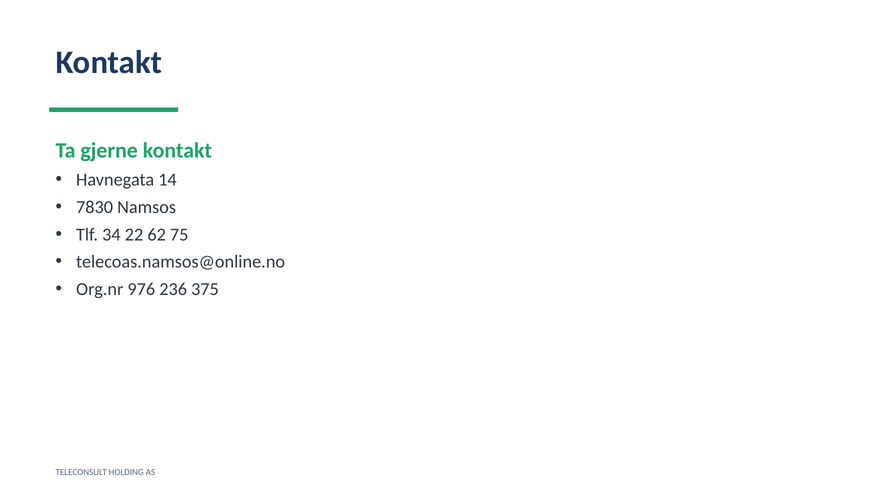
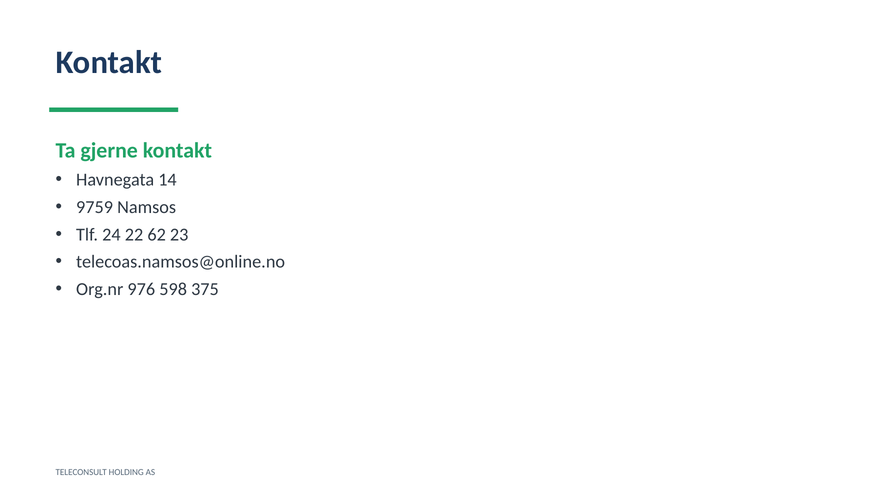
7830: 7830 -> 9759
34: 34 -> 24
75: 75 -> 23
236: 236 -> 598
